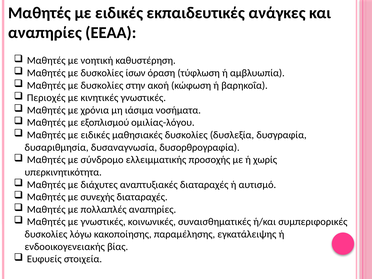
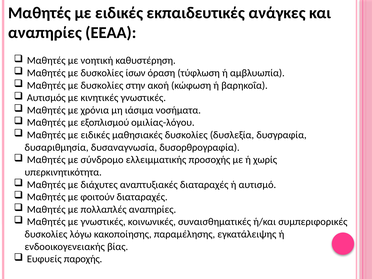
Περιοχές: Περιοχές -> Αυτισμός
συνεχής: συνεχής -> φοιτούν
στοιχεία: στοιχεία -> παροχής
